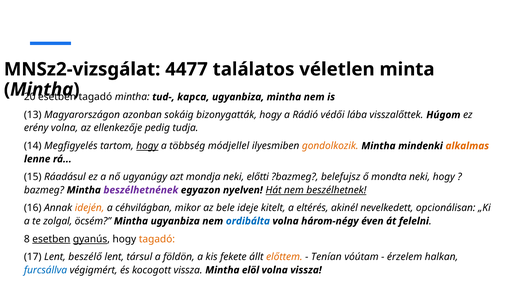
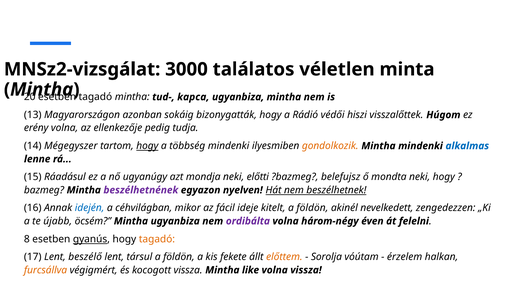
4477: 4477 -> 3000
lába: lába -> hiszi
Megfigyelés: Megfigyelés -> Mégegyszer
többség módjellel: módjellel -> mindenki
alkalmas colour: orange -> blue
idején colour: orange -> blue
bele: bele -> fácil
kitelt a eltérés: eltérés -> földön
opcionálisan: opcionálisan -> zengedezzen
zolgal: zolgal -> újabb
ordibálta colour: blue -> purple
esetben at (51, 239) underline: present -> none
Tenían: Tenían -> Sorolja
furcsállva colour: blue -> orange
elöl: elöl -> like
